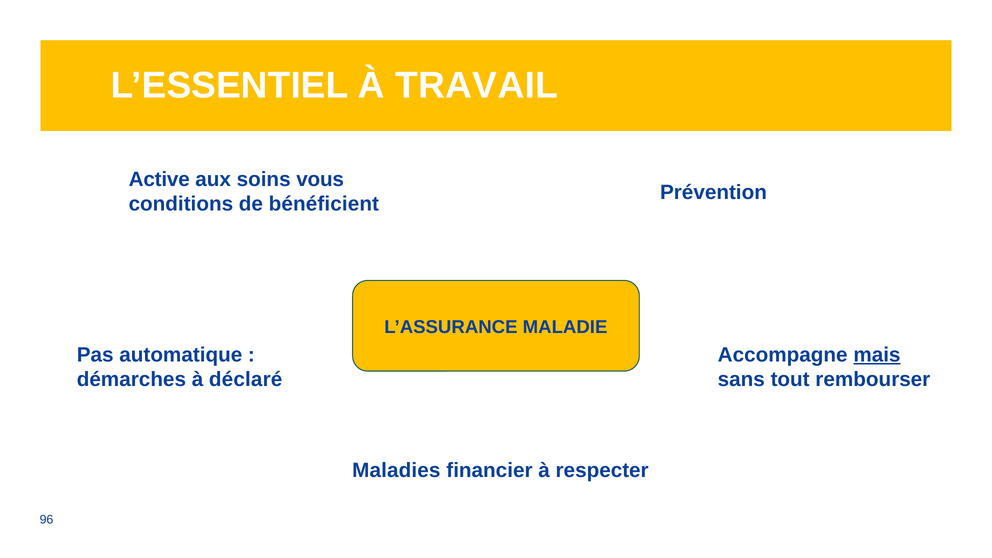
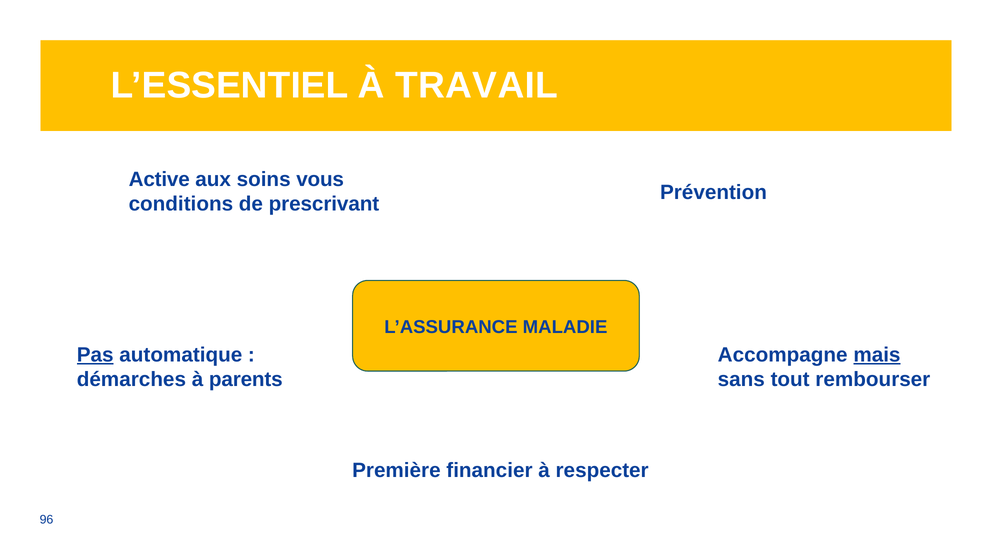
bénéficient: bénéficient -> prescrivant
Pas underline: none -> present
déclaré: déclaré -> parents
Maladies: Maladies -> Première
